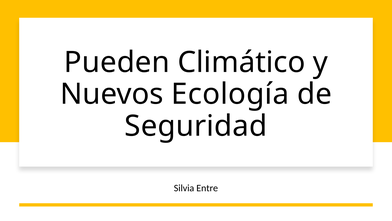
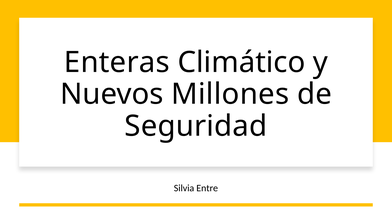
Pueden: Pueden -> Enteras
Ecología: Ecología -> Millones
